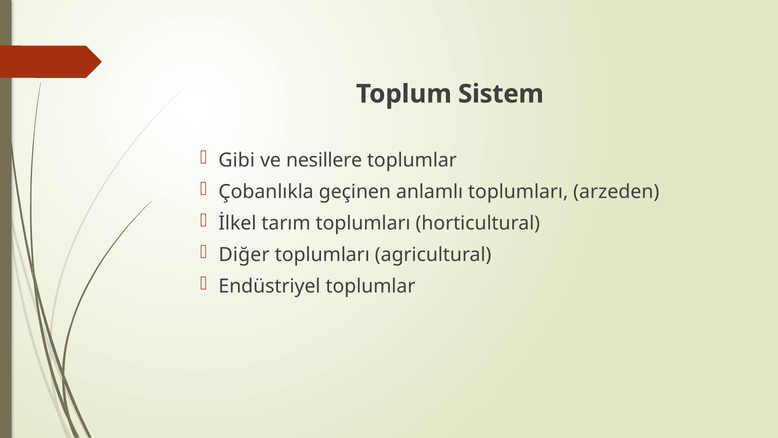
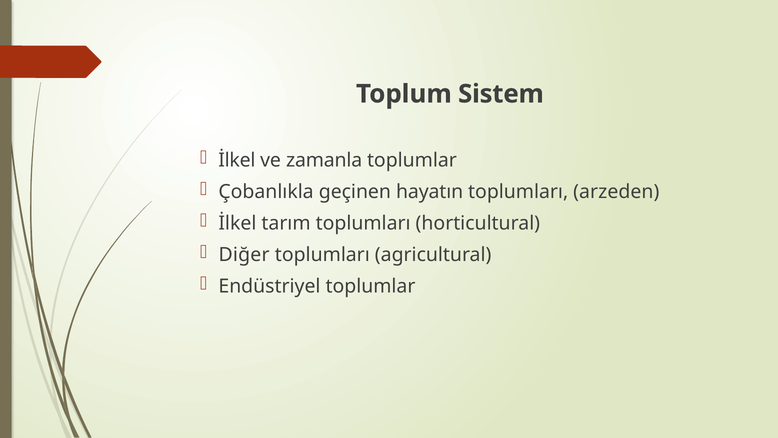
Gibi at (237, 160): Gibi -> İlkel
nesillere: nesillere -> zamanla
anlamlı: anlamlı -> hayatın
